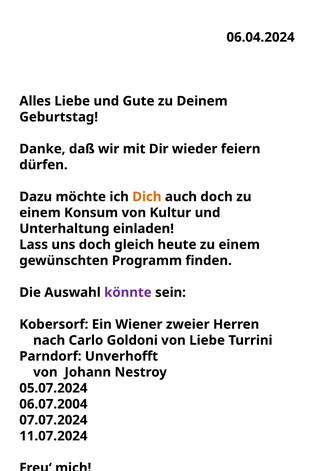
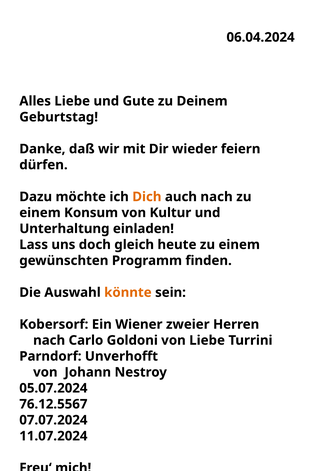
auch doch: doch -> nach
könnte colour: purple -> orange
06.07.2004: 06.07.2004 -> 76.12.5567
